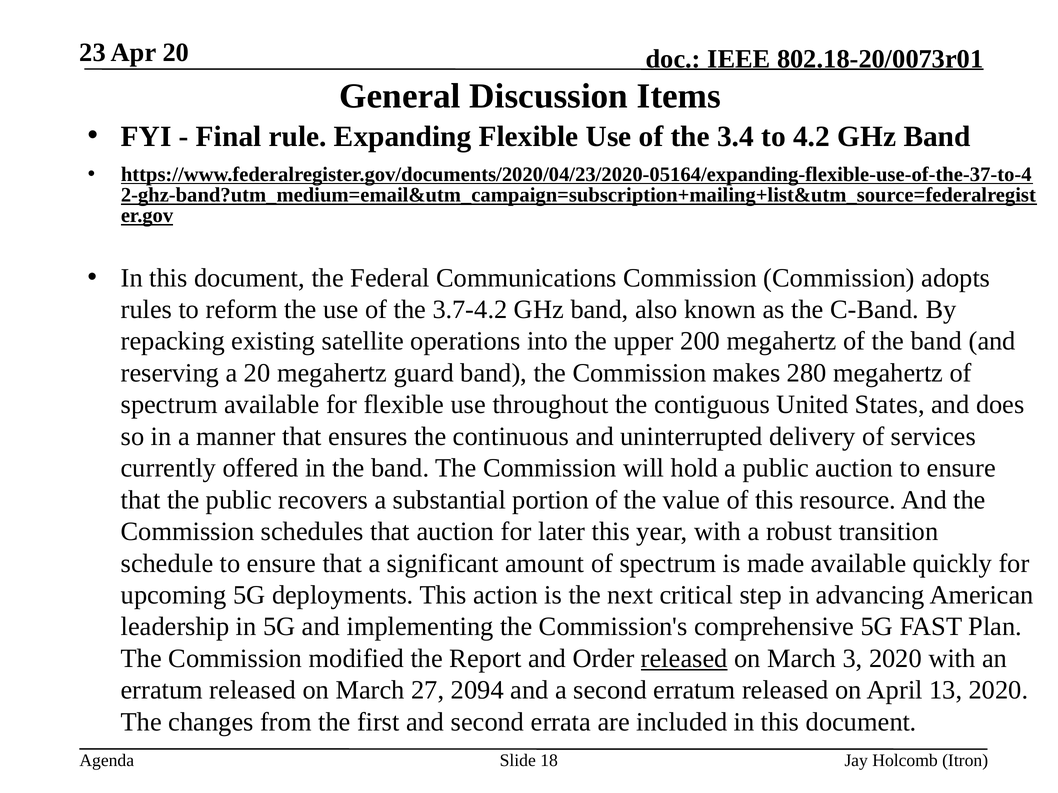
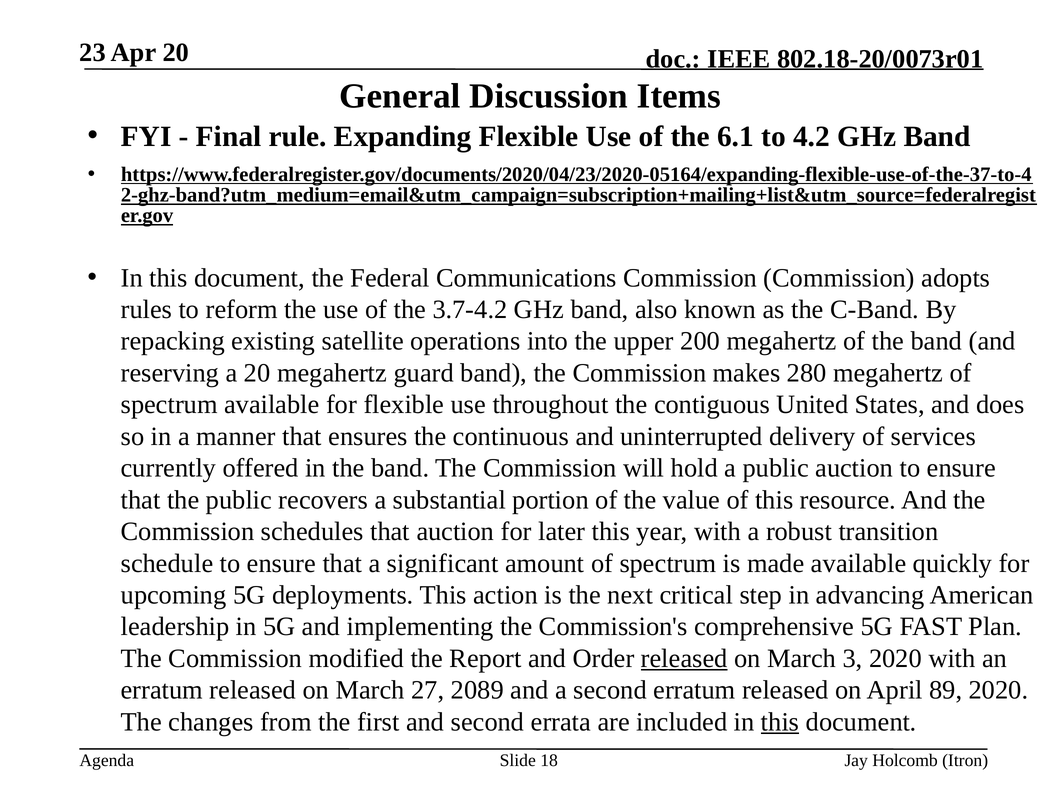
3.4: 3.4 -> 6.1
2094: 2094 -> 2089
13: 13 -> 89
this at (780, 722) underline: none -> present
